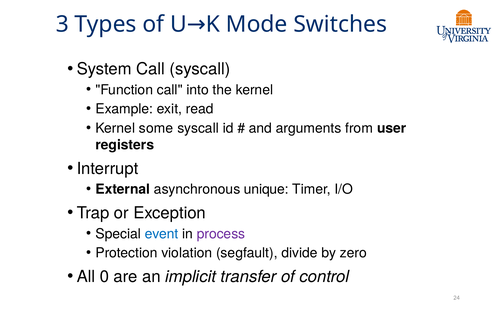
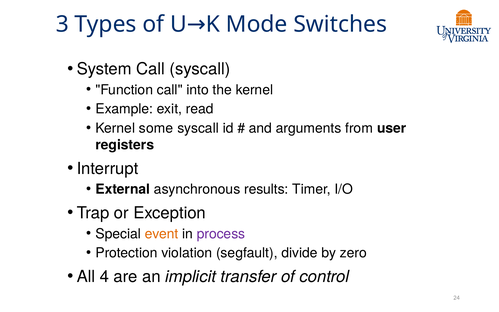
unique: unique -> results
event colour: blue -> orange
0: 0 -> 4
